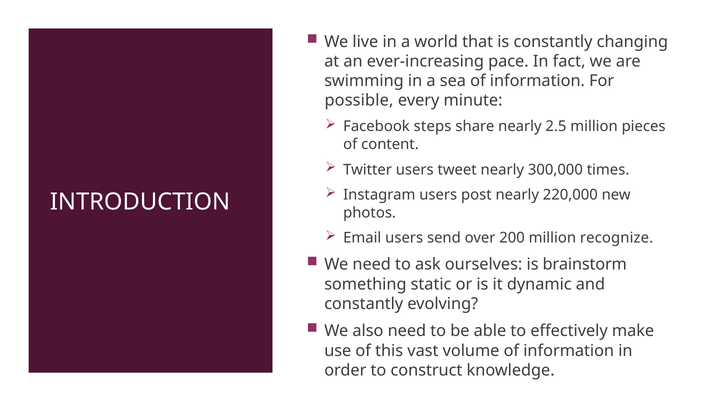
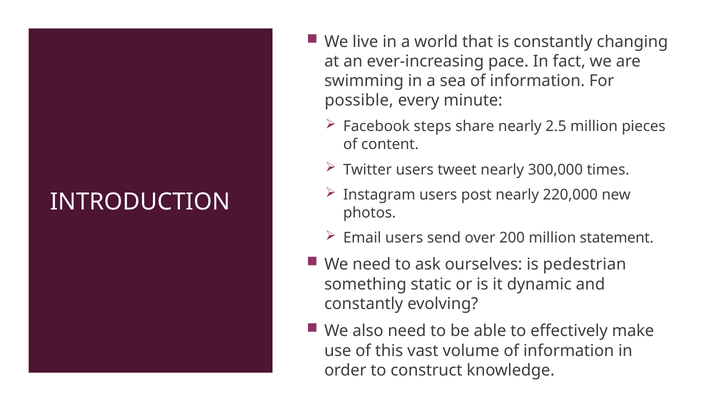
recognize: recognize -> statement
brainstorm: brainstorm -> pedestrian
